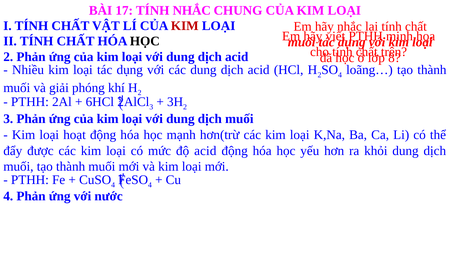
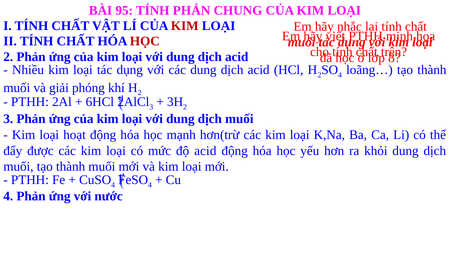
17: 17 -> 95
TÍNH NHẮC: NHẮC -> PHẢN
HỌC at (145, 41) colour: black -> red
